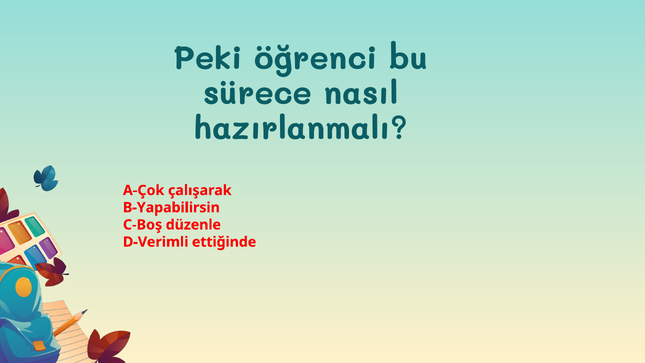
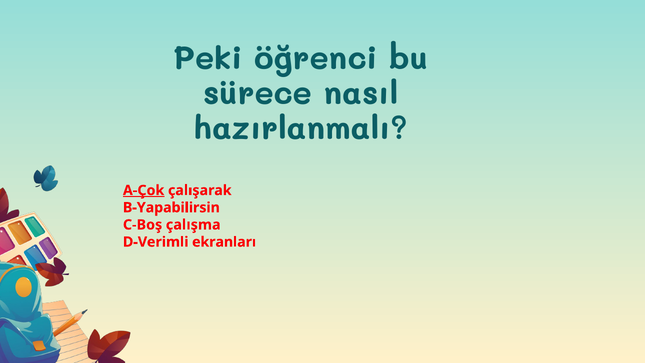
A-Çok underline: none -> present
düzenle: düzenle -> çalışma
ettiğinde: ettiğinde -> ekranları
